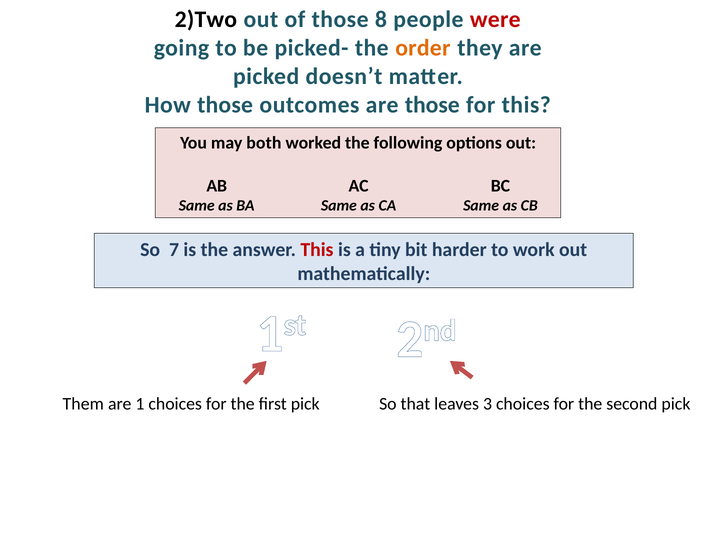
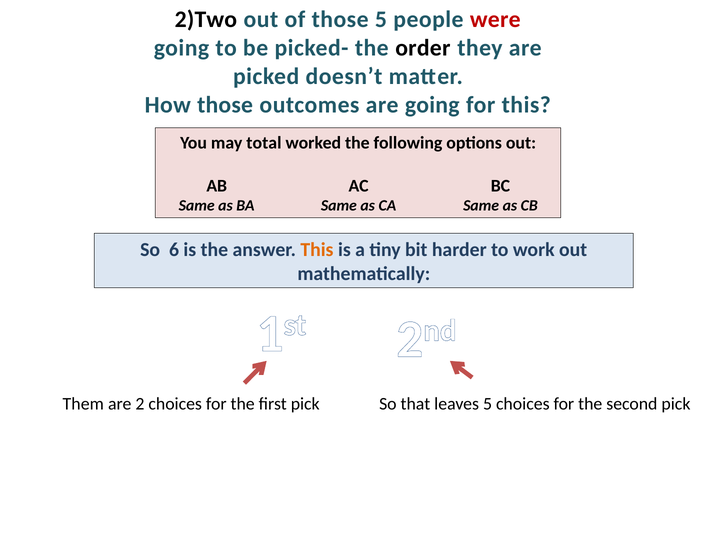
those 8: 8 -> 5
order colour: orange -> black
are those: those -> going
both: both -> total
7: 7 -> 6
This at (317, 250) colour: red -> orange
1: 1 -> 2
leaves 3: 3 -> 5
